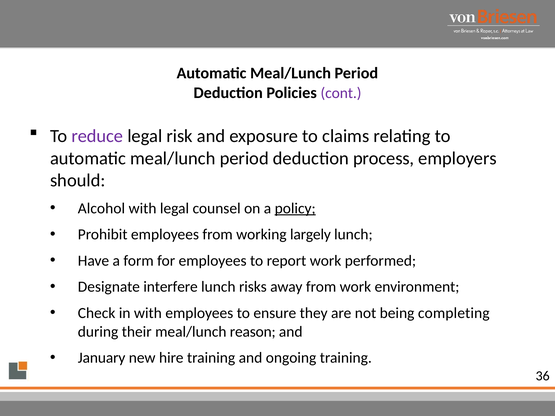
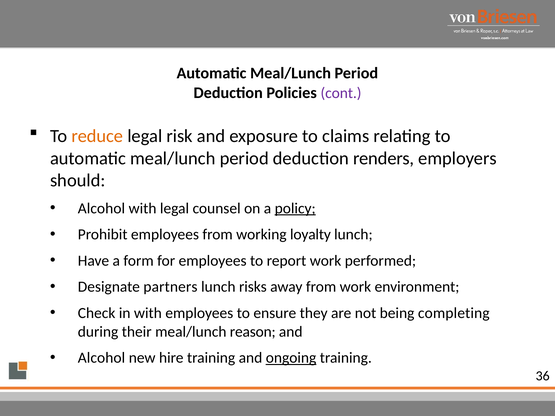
reduce colour: purple -> orange
process: process -> renders
largely: largely -> loyalty
interfere: interfere -> partners
January at (102, 358): January -> Alcohol
ongoing underline: none -> present
